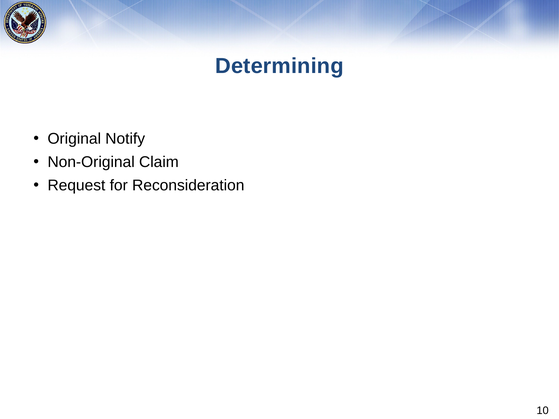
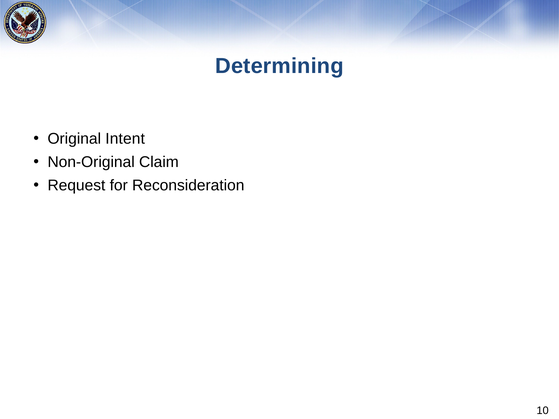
Notify: Notify -> Intent
